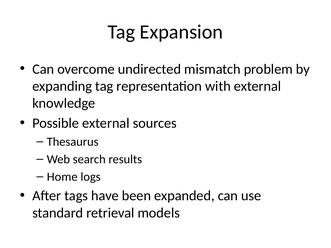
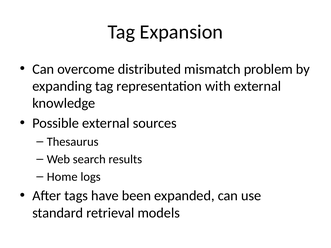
undirected: undirected -> distributed
